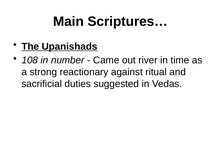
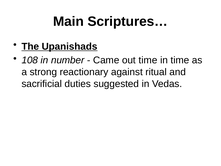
out river: river -> time
